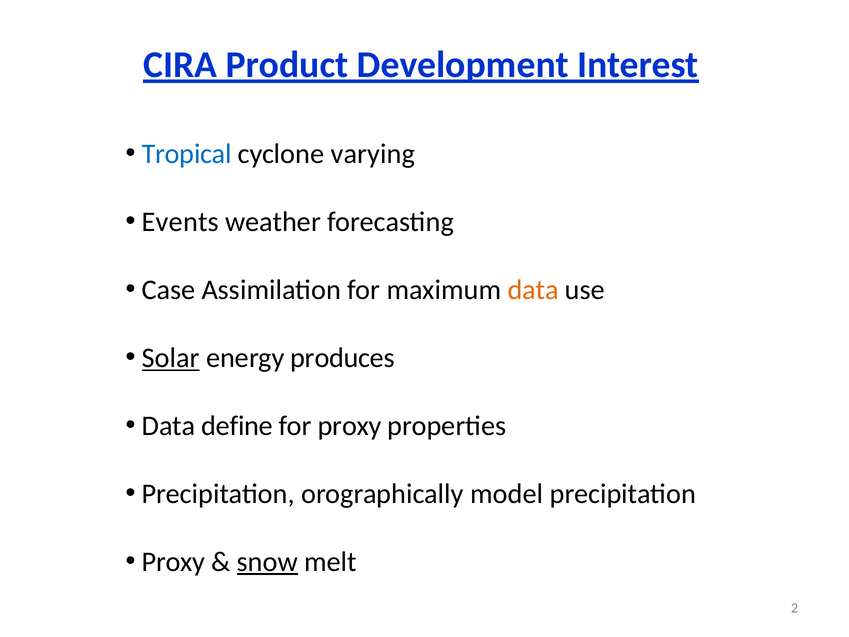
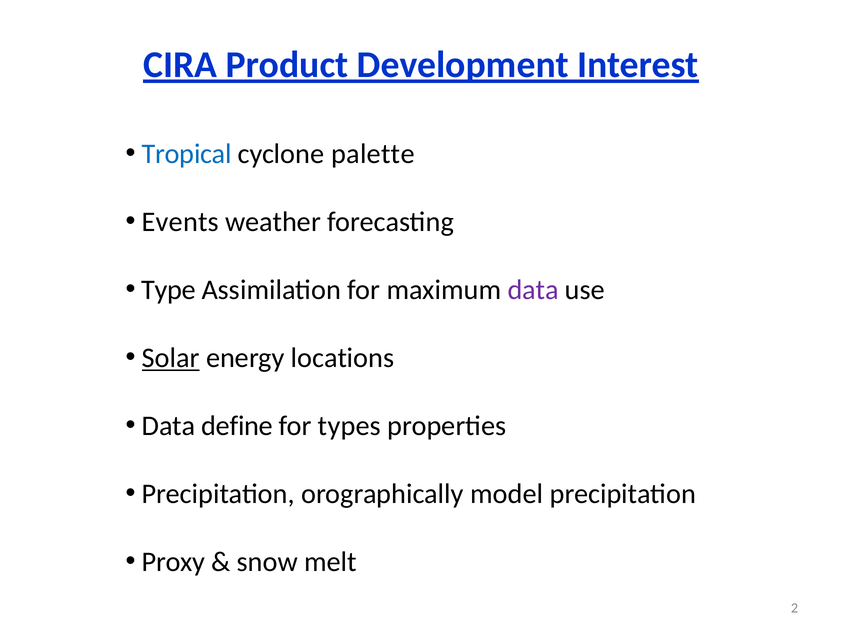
varying: varying -> palette
Case: Case -> Type
data at (533, 290) colour: orange -> purple
produces: produces -> locations
for proxy: proxy -> types
snow underline: present -> none
